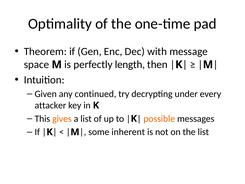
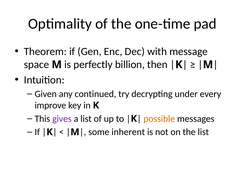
length: length -> billion
attacker: attacker -> improve
gives colour: orange -> purple
